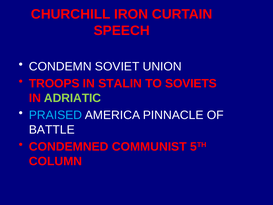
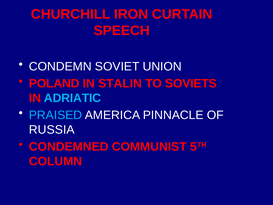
TROOPS: TROOPS -> POLAND
ADRIATIC colour: light green -> light blue
BATTLE: BATTLE -> RUSSIA
